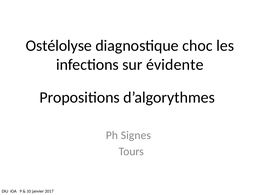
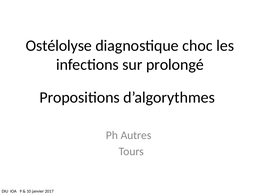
évidente: évidente -> prolongé
Signes: Signes -> Autres
